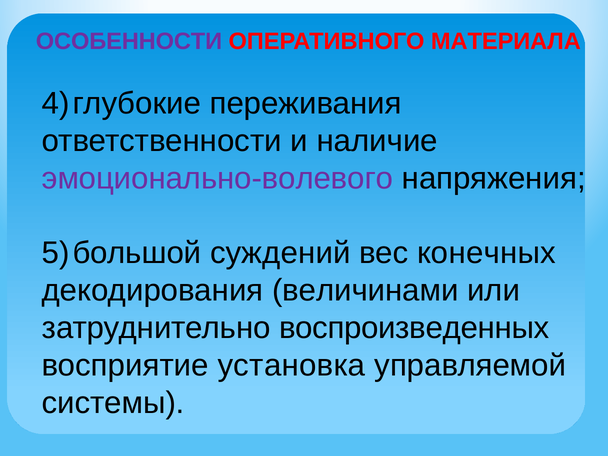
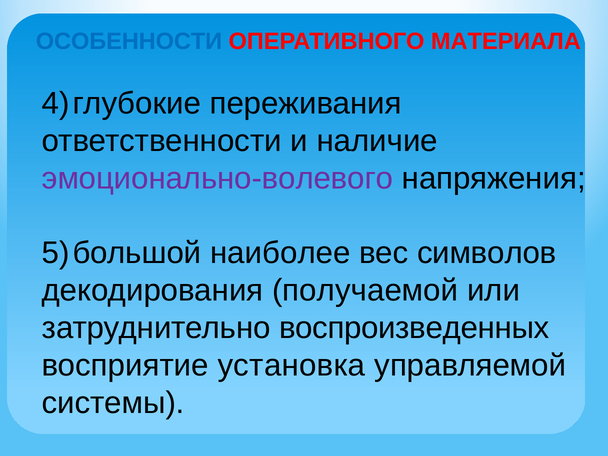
ОСОБЕННОСТИ colour: purple -> blue
суждений: суждений -> наиболее
конечных: конечных -> символов
величинами: величинами -> получаемой
